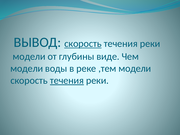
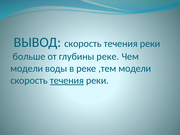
скорость at (83, 44) underline: present -> none
модели at (29, 56): модели -> больше
глубины виде: виде -> реке
